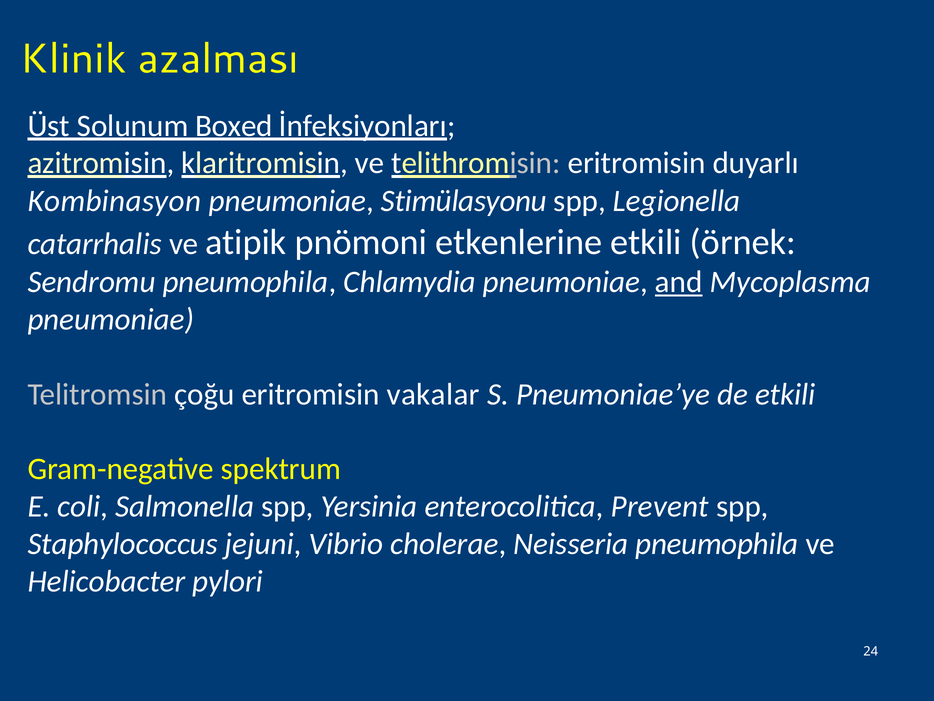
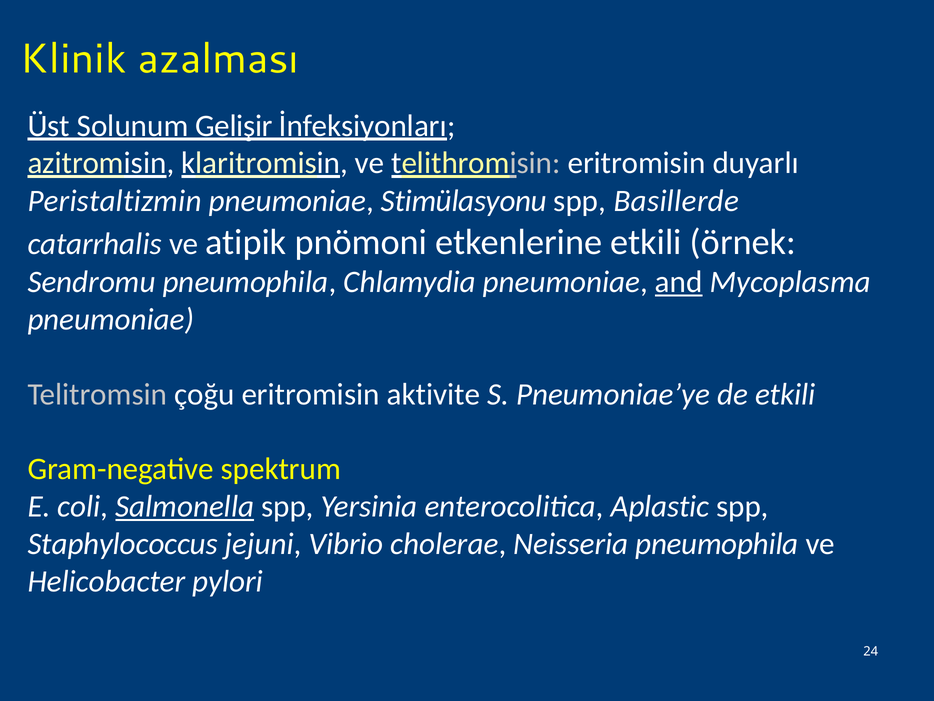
Boxed: Boxed -> Gelişir
Kombinasyon: Kombinasyon -> Peristaltizmin
Legionella: Legionella -> Basillerde
vakalar: vakalar -> aktivite
Salmonella underline: none -> present
Prevent: Prevent -> Aplastic
